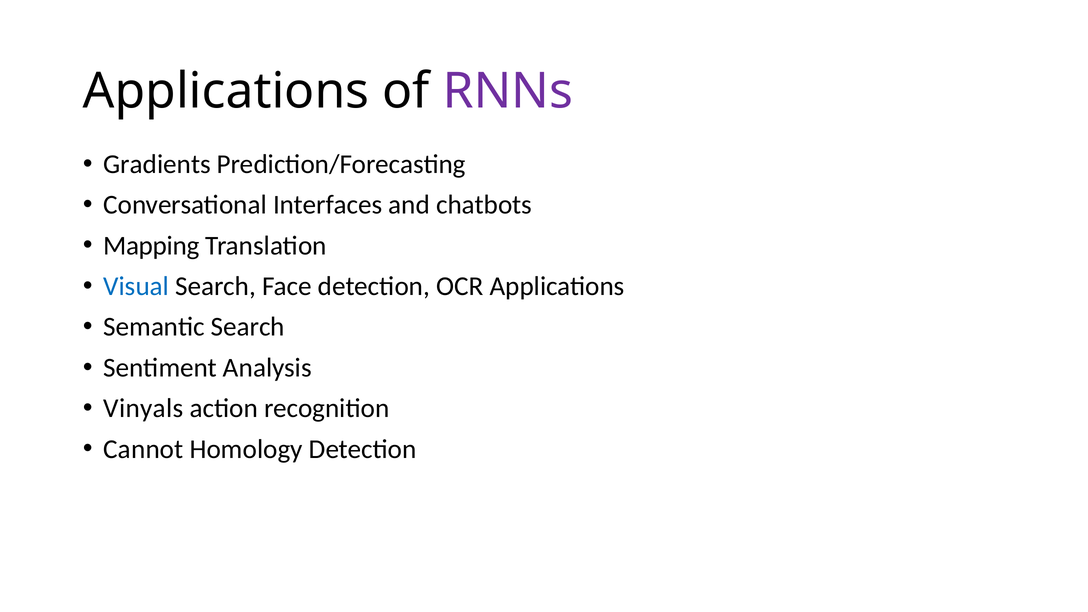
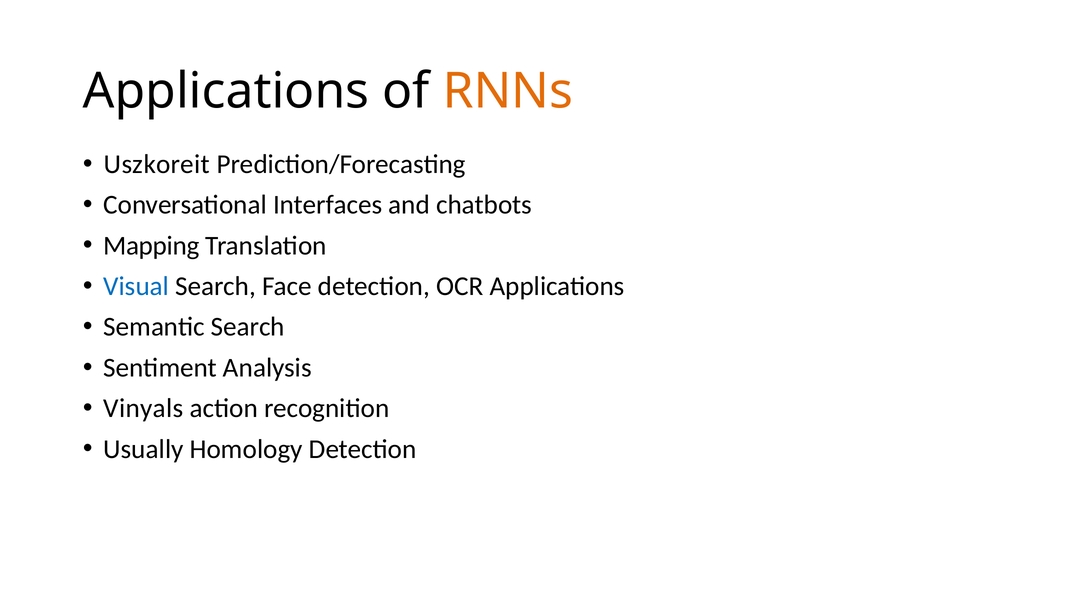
RNNs colour: purple -> orange
Gradients: Gradients -> Uszkoreit
Cannot: Cannot -> Usually
